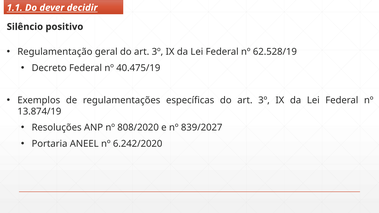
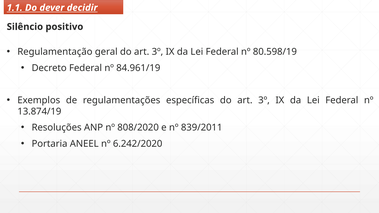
62.528/19: 62.528/19 -> 80.598/19
40.475/19: 40.475/19 -> 84.961/19
839/2027: 839/2027 -> 839/2011
